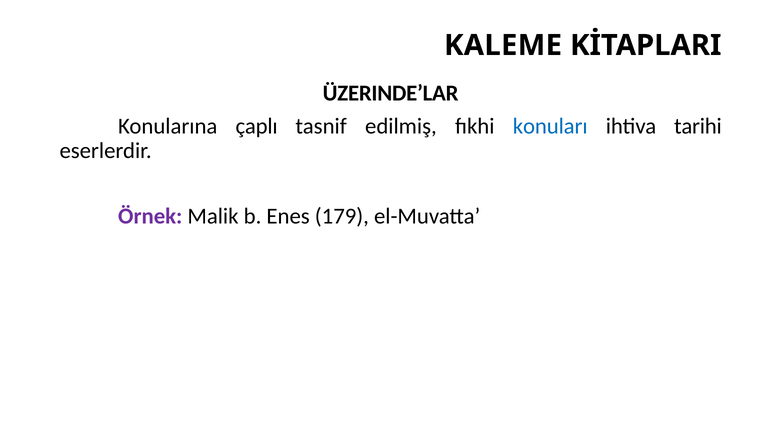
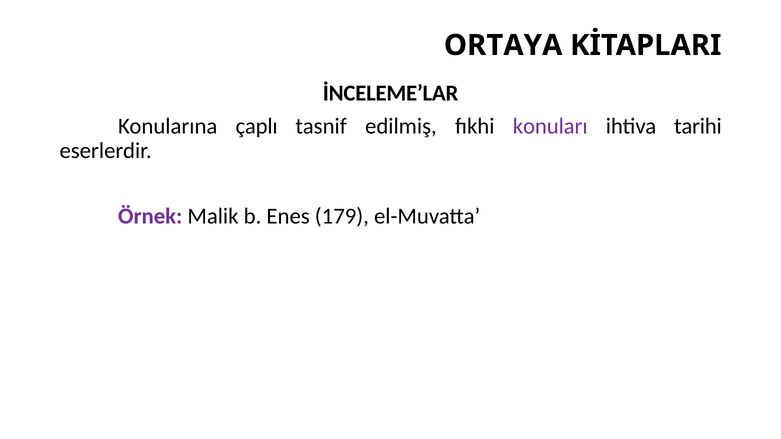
KALEME: KALEME -> ORTAYA
ÜZERINDE’LAR: ÜZERINDE’LAR -> İNCELEME’LAR
konuları colour: blue -> purple
